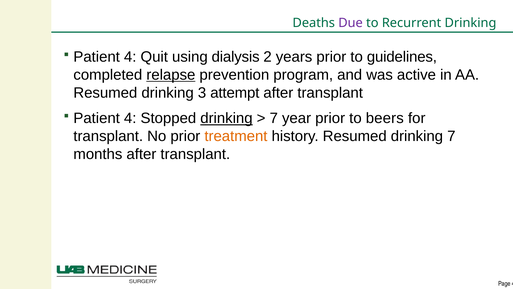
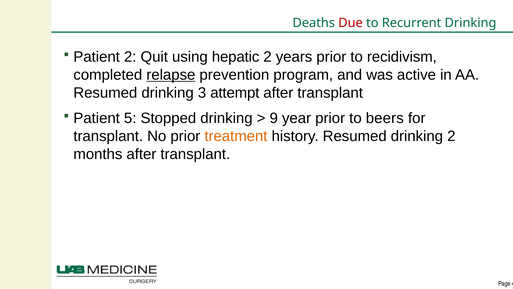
Due colour: purple -> red
4 at (130, 57): 4 -> 2
dialysis: dialysis -> hepatic
guidelines: guidelines -> recidivism
4 at (130, 118): 4 -> 5
drinking at (226, 118) underline: present -> none
7 at (274, 118): 7 -> 9
drinking 7: 7 -> 2
